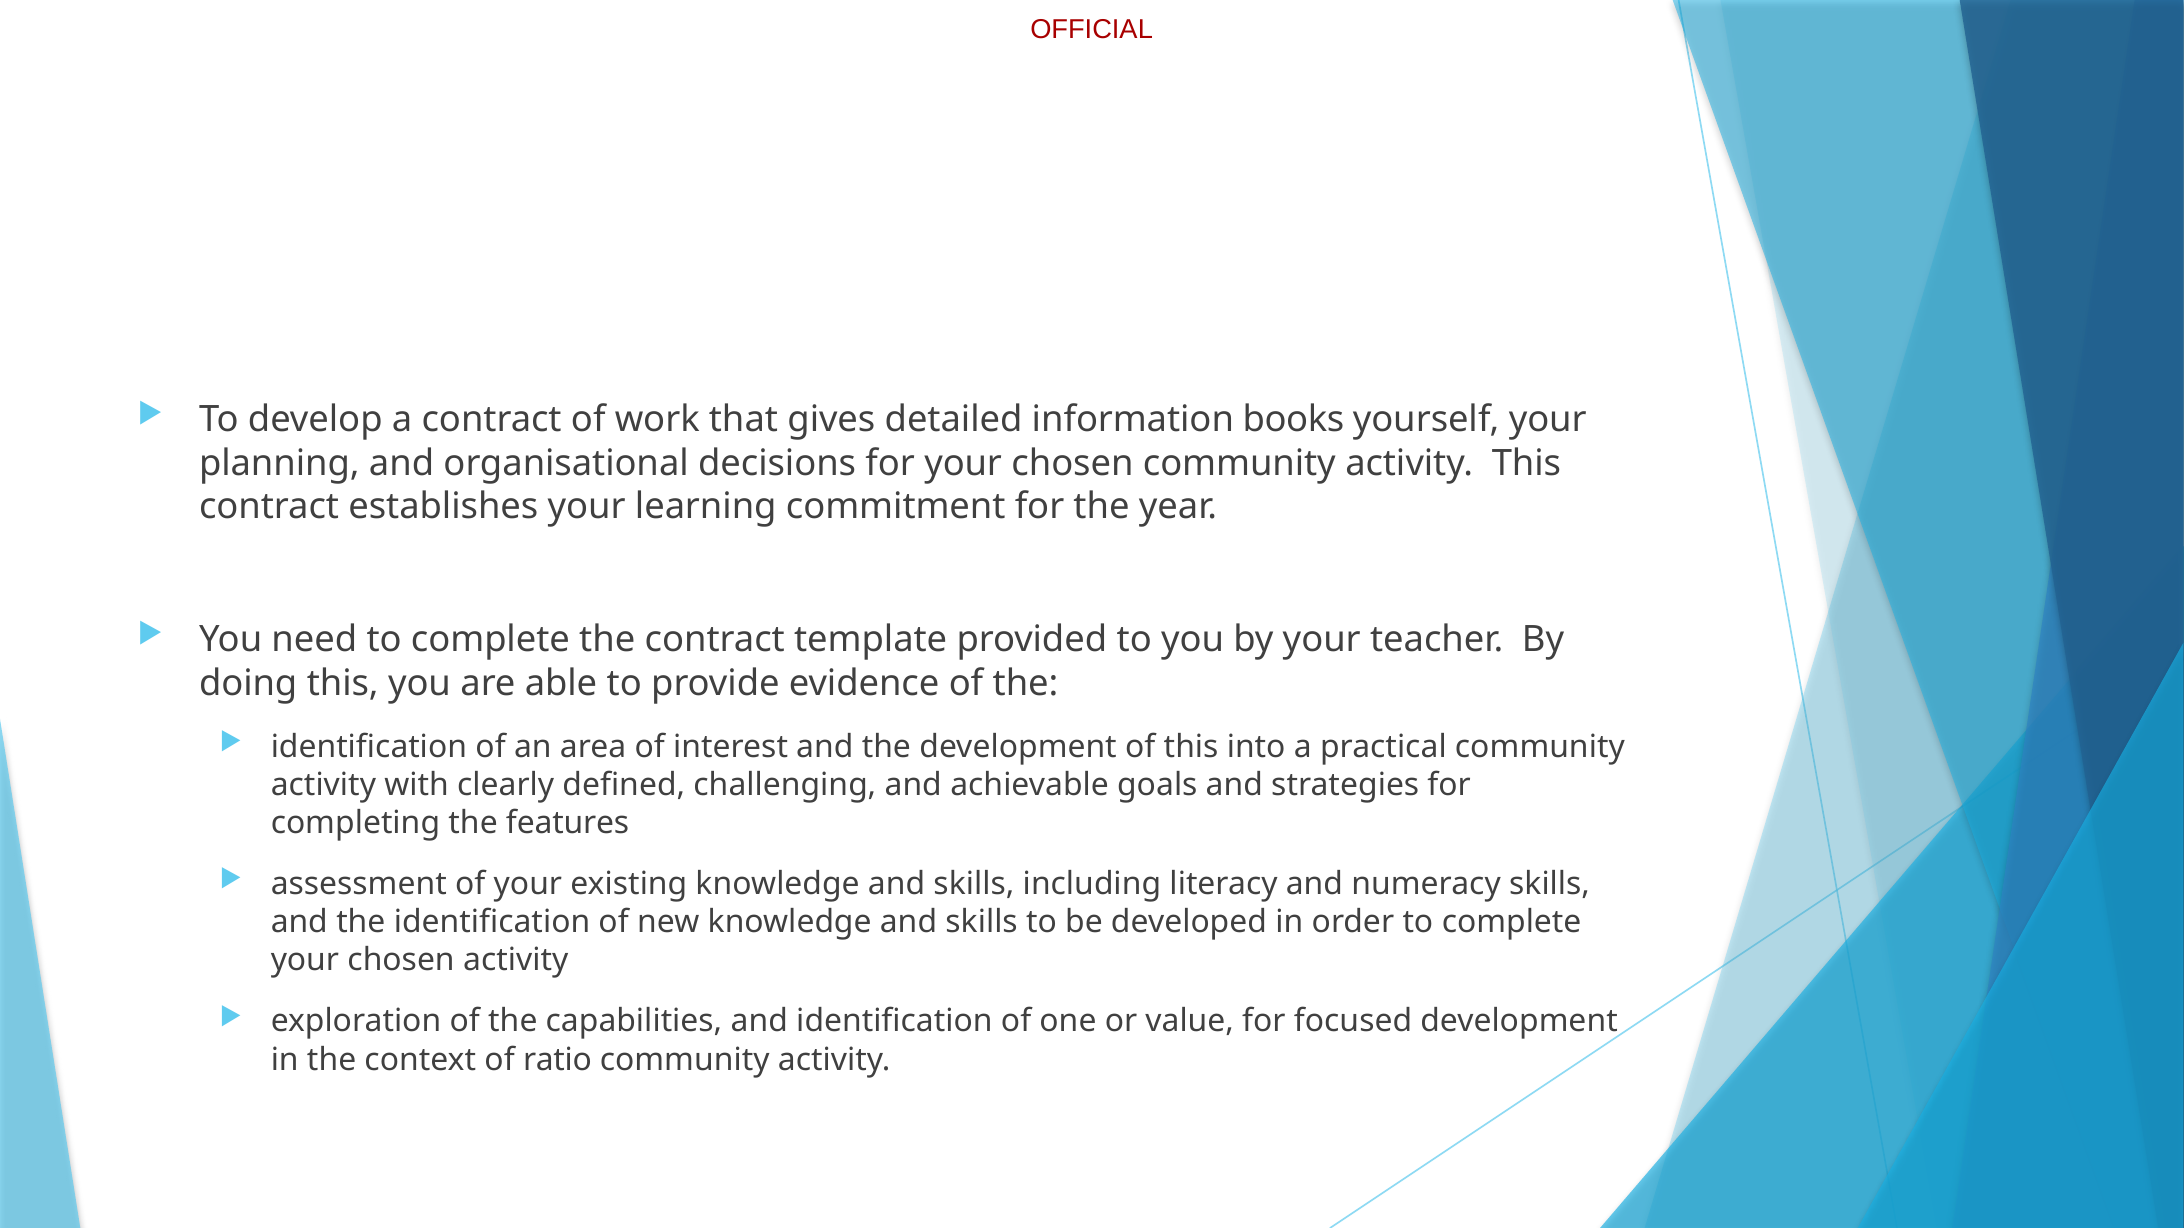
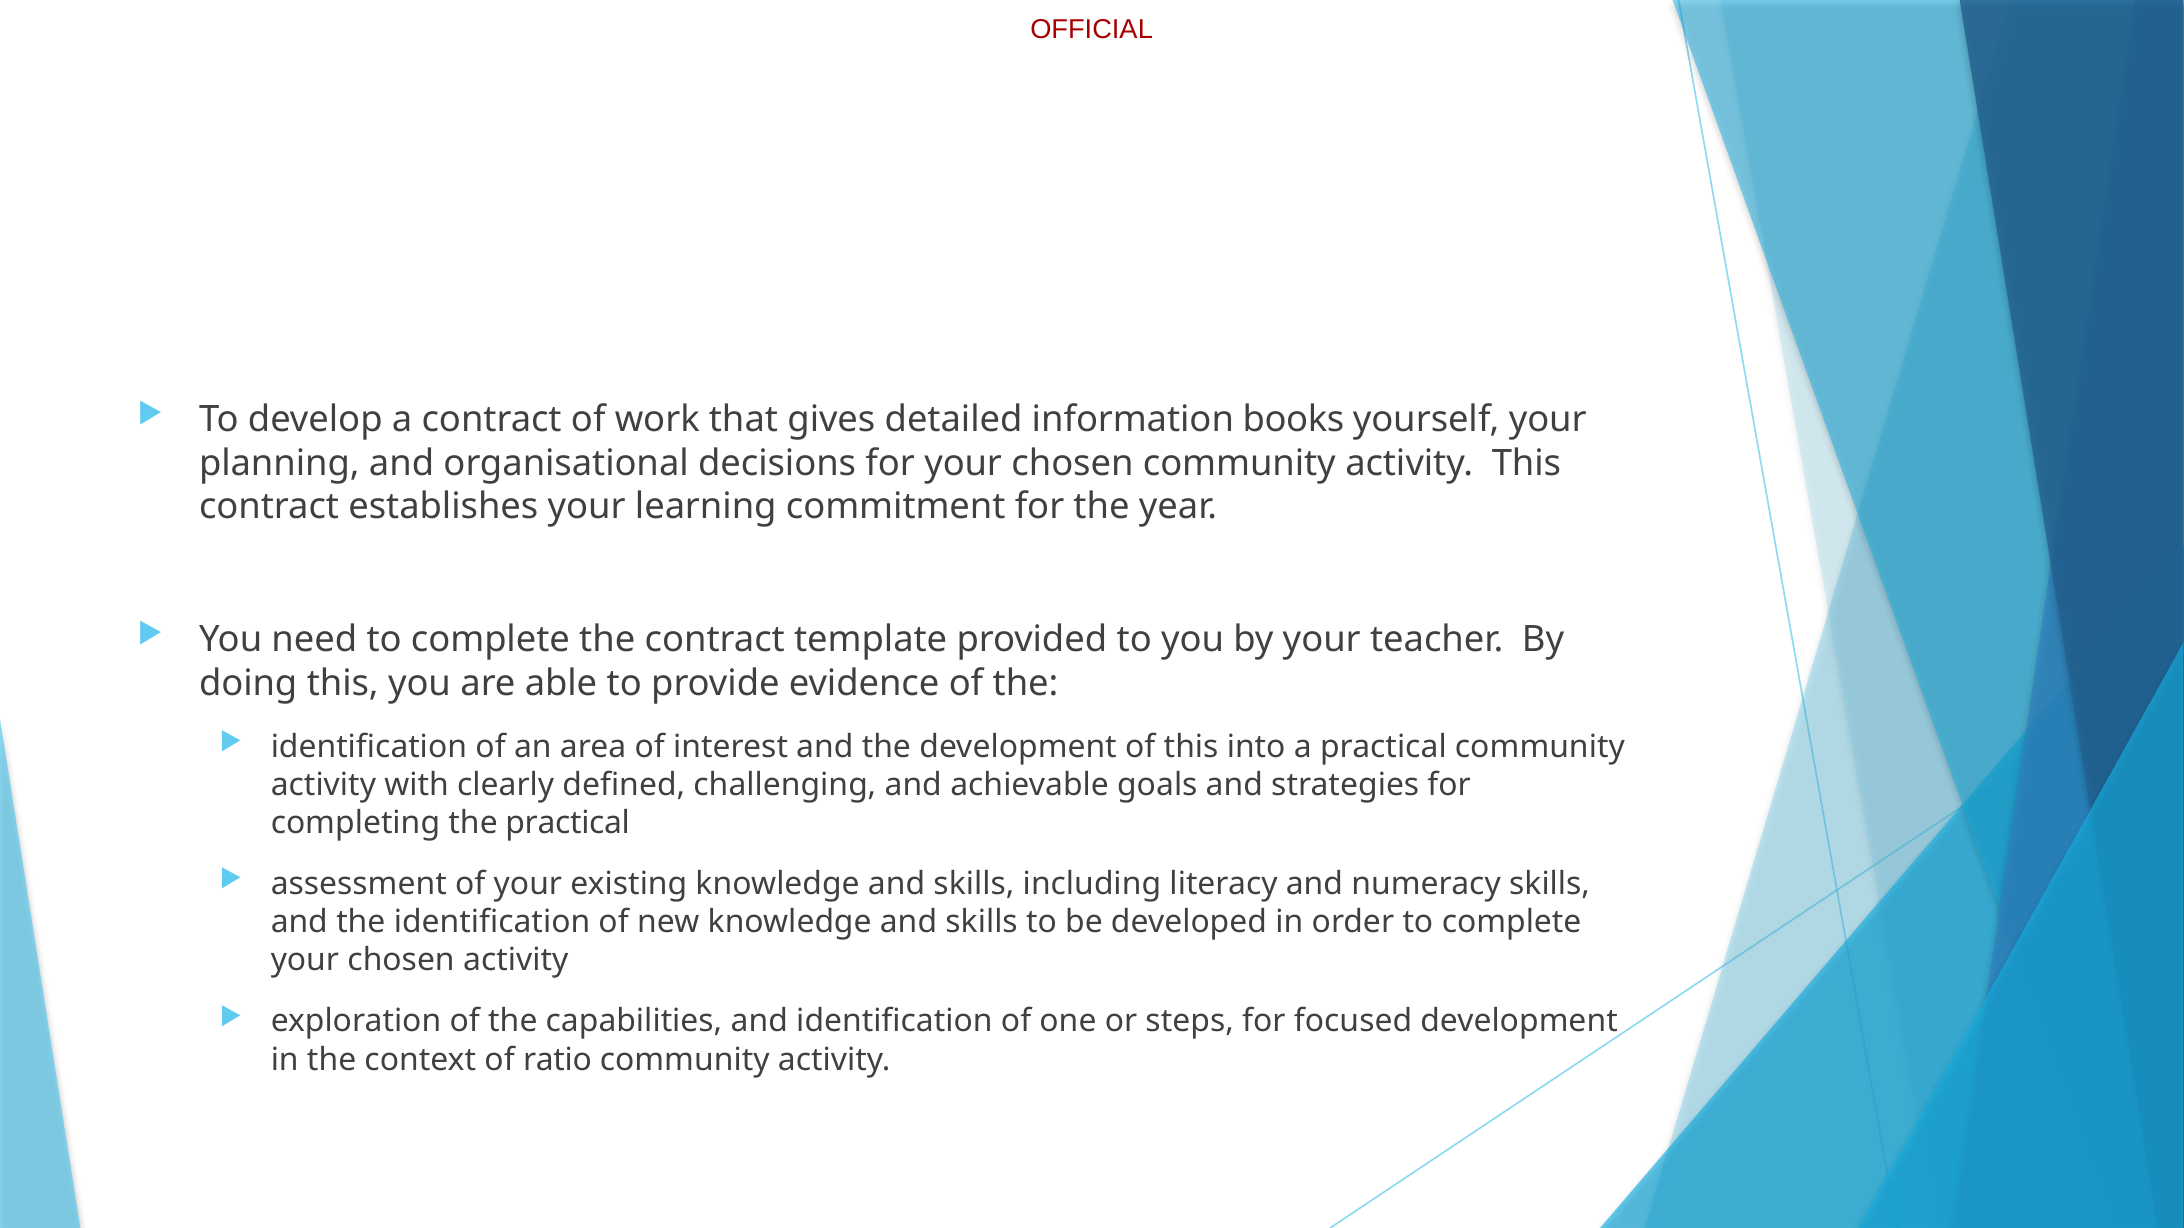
the features: features -> practical
value: value -> steps
